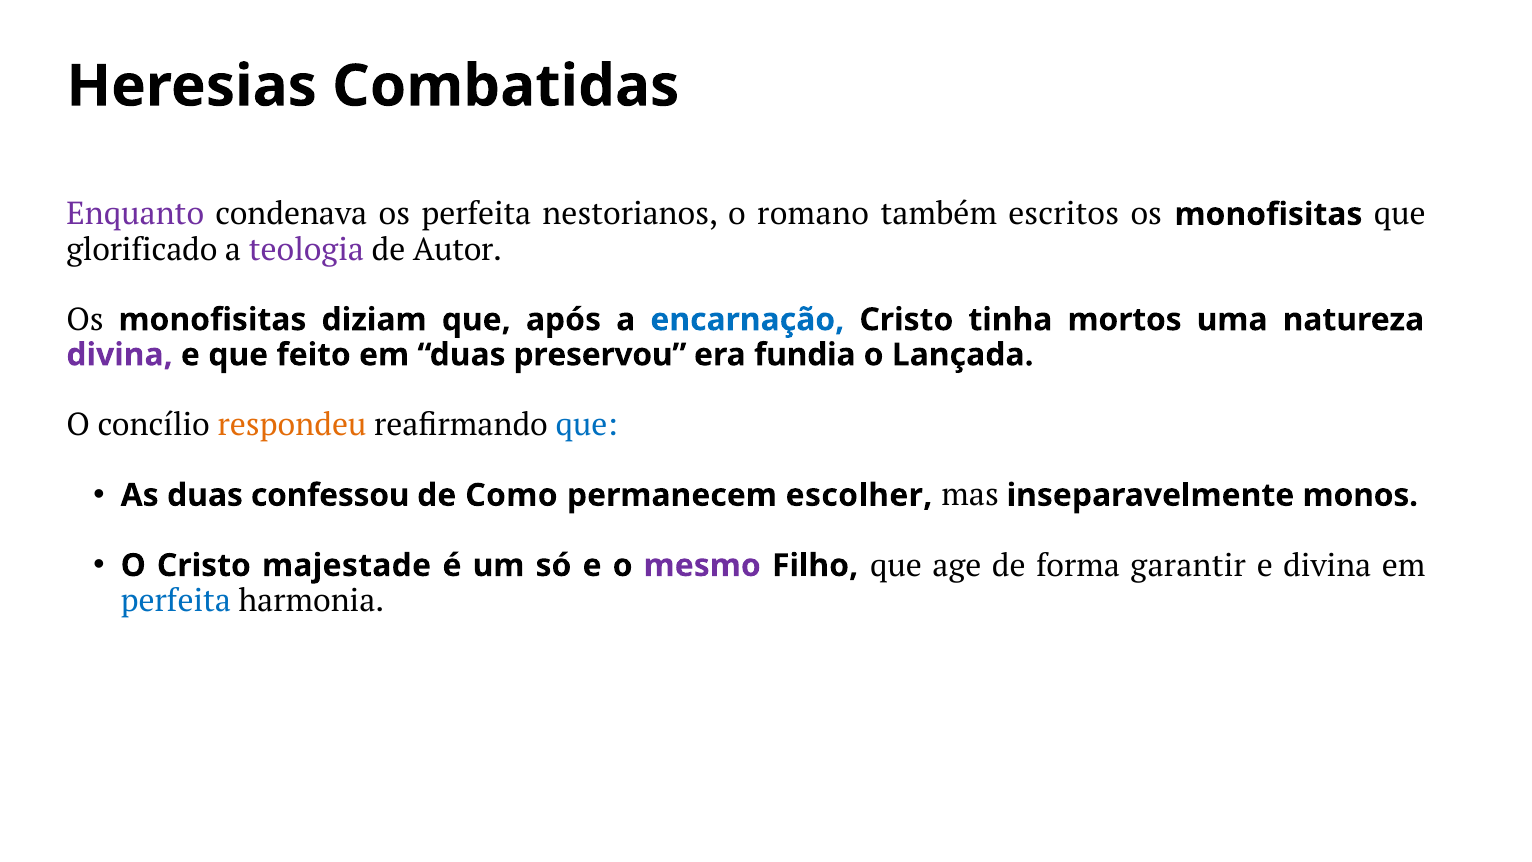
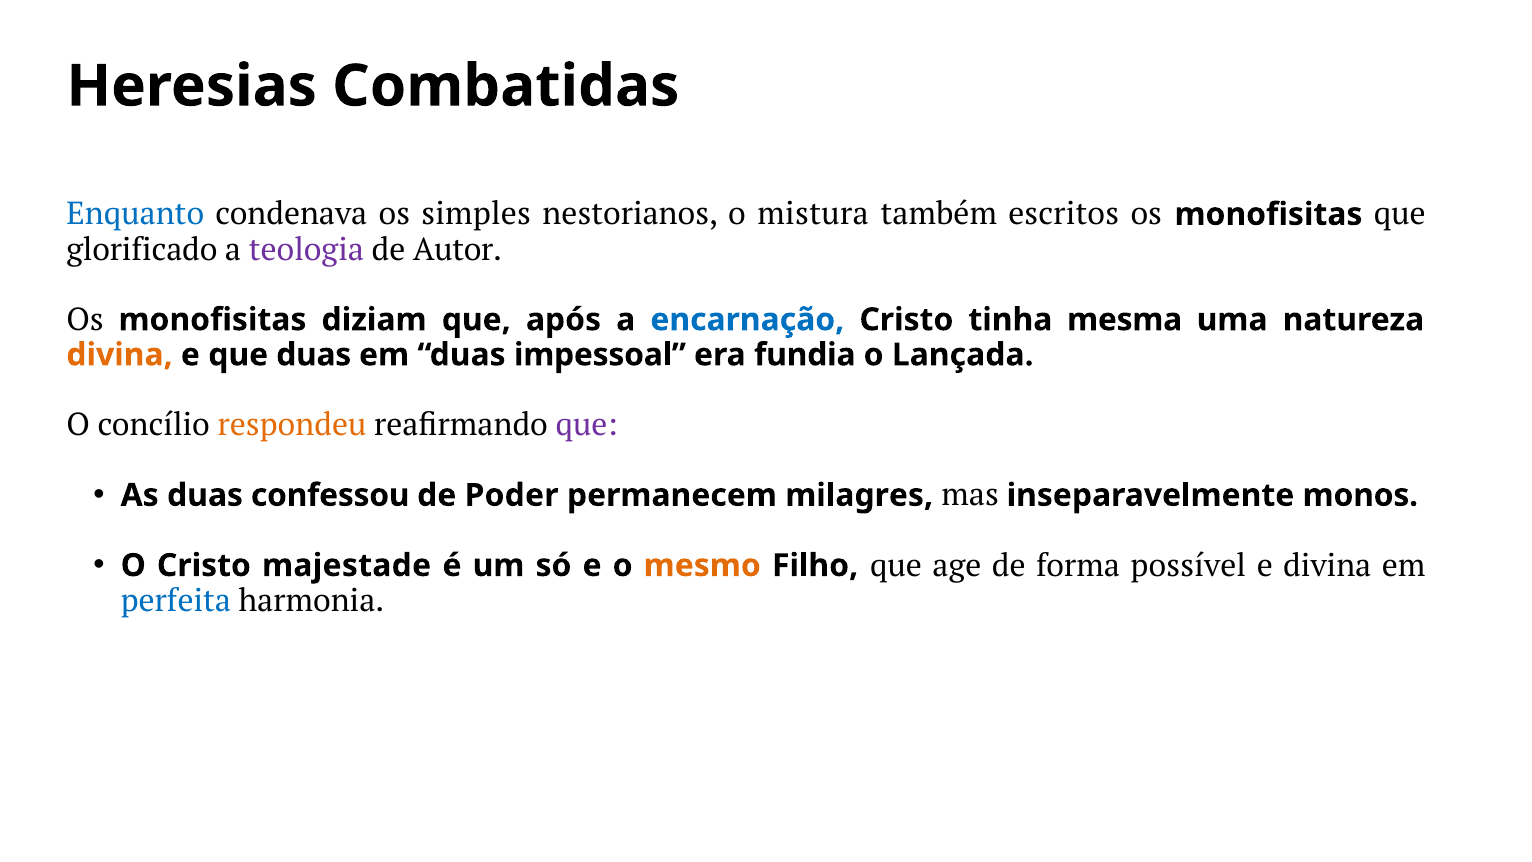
Enquanto colour: purple -> blue
os perfeita: perfeita -> simples
romano: romano -> mistura
mortos: mortos -> mesma
divina at (120, 355) colour: purple -> orange
que feito: feito -> duas
preservou: preservou -> impessoal
que at (587, 425) colour: blue -> purple
Como: Como -> Poder
escolher: escolher -> milagres
mesmo colour: purple -> orange
garantir: garantir -> possível
